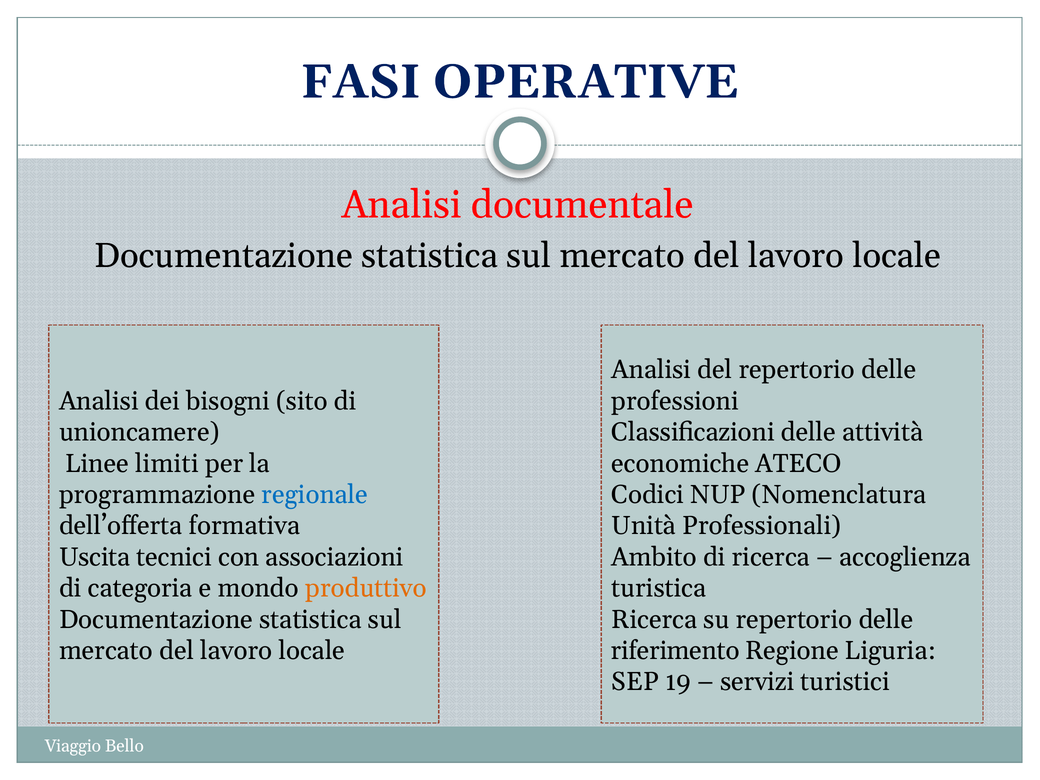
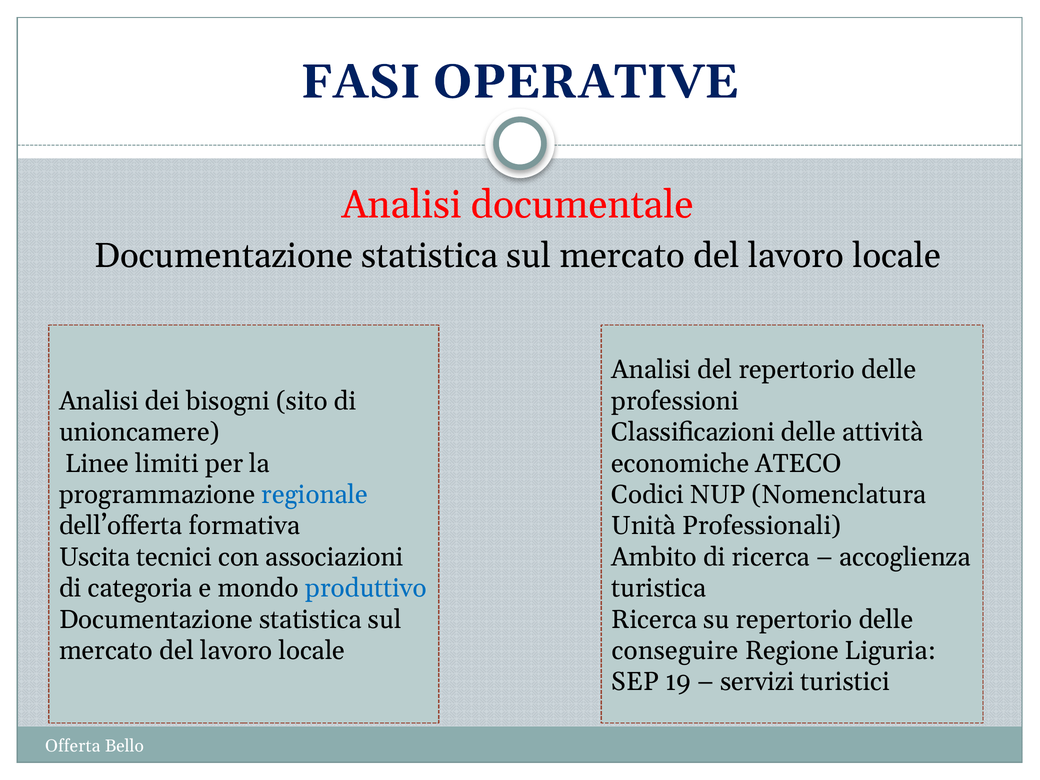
produttivo colour: orange -> blue
riferimento: riferimento -> conseguire
Viaggio: Viaggio -> Offerta
